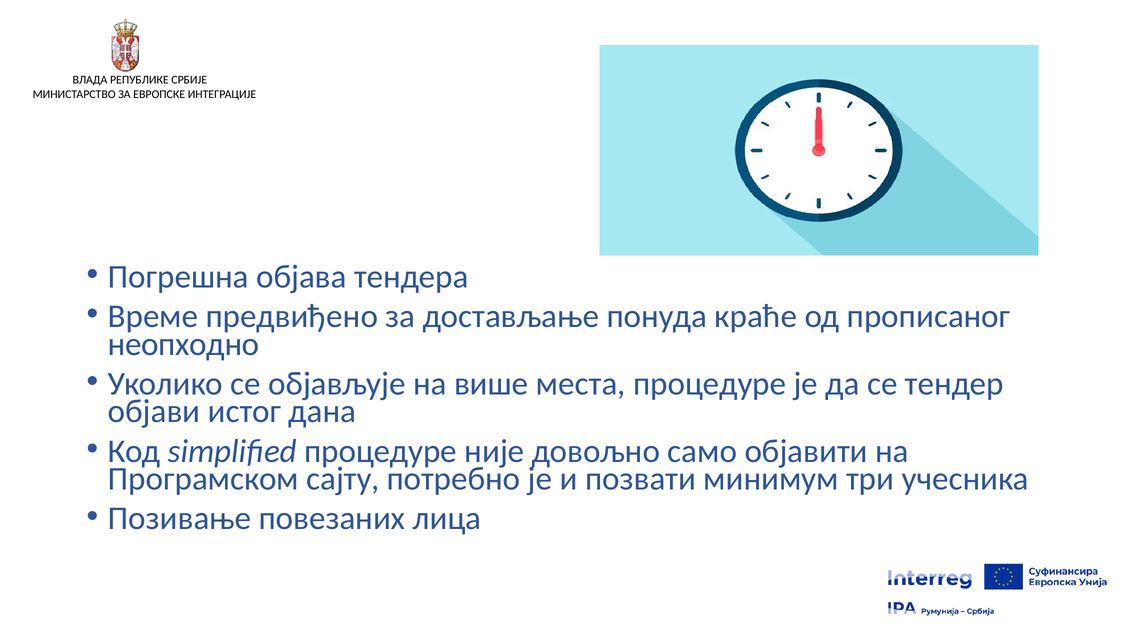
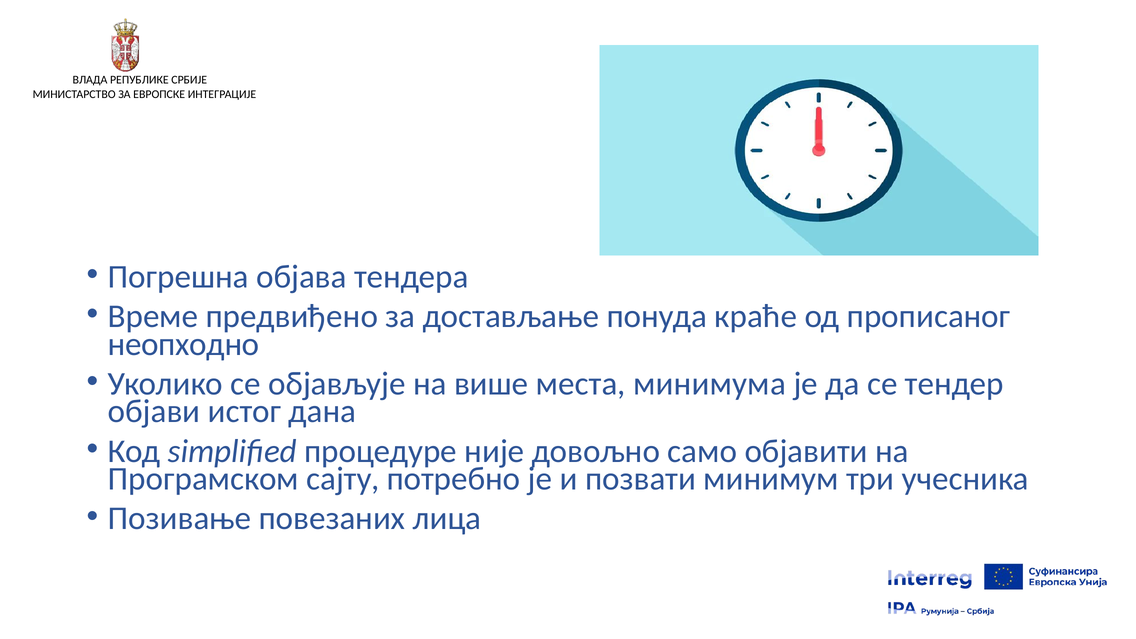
места процедуре: процедуре -> минимума
